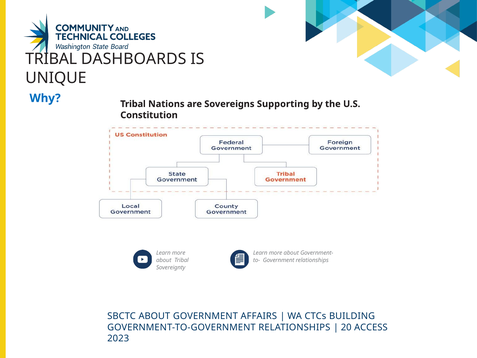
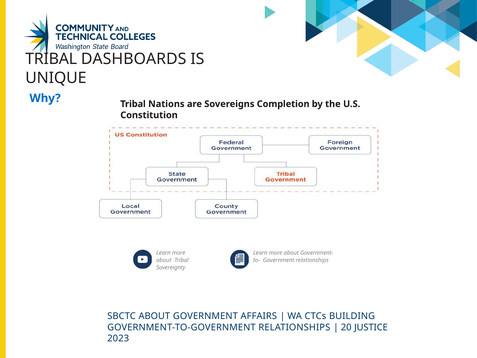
Supporting: Supporting -> Completion
ACCESS: ACCESS -> JUSTICE
